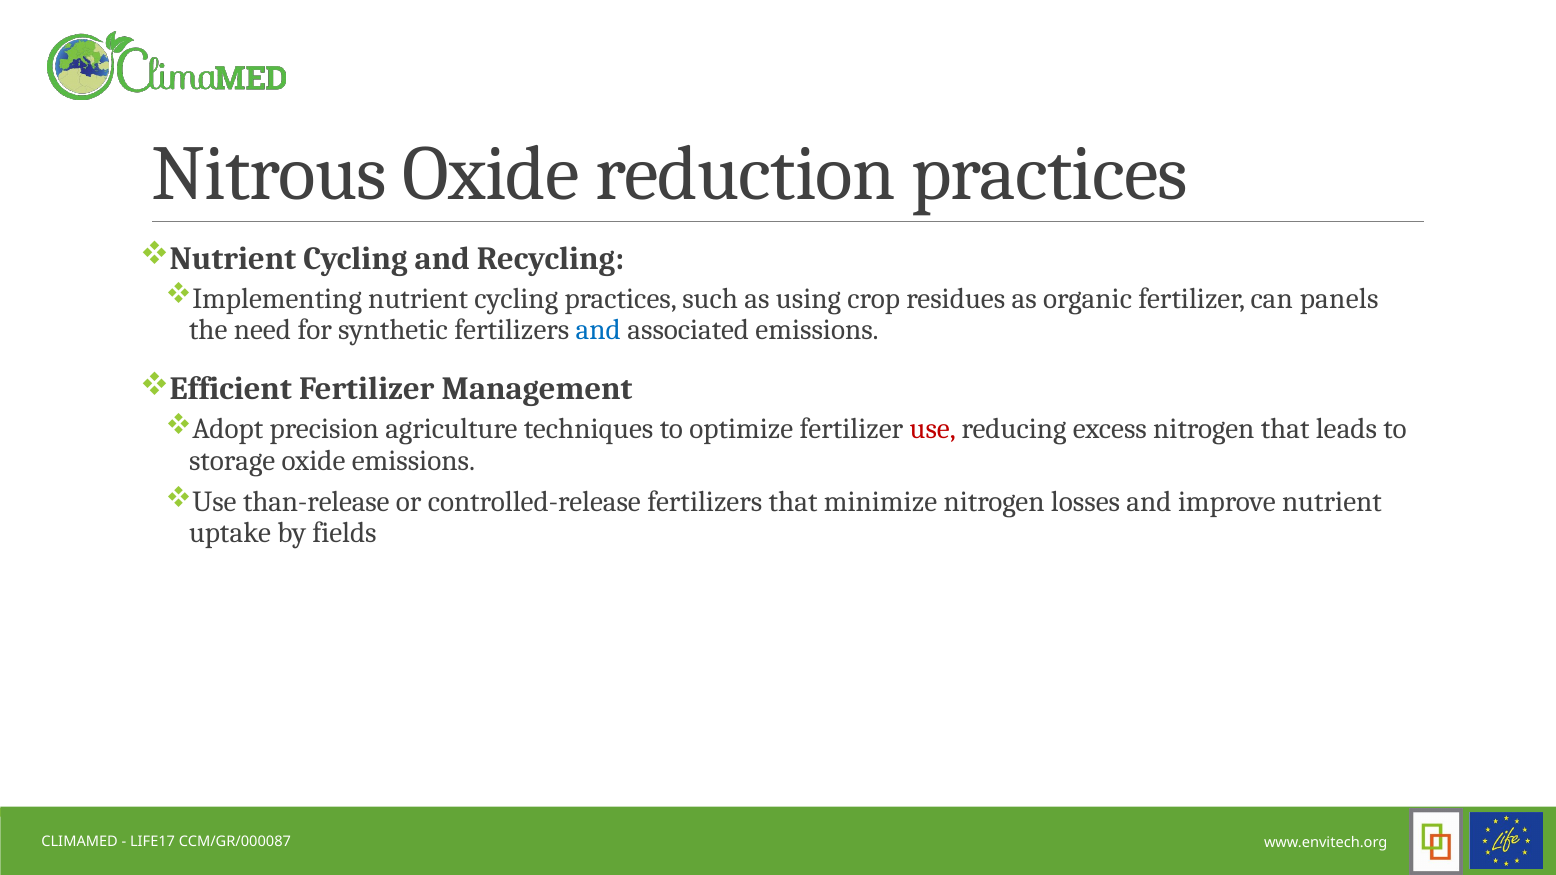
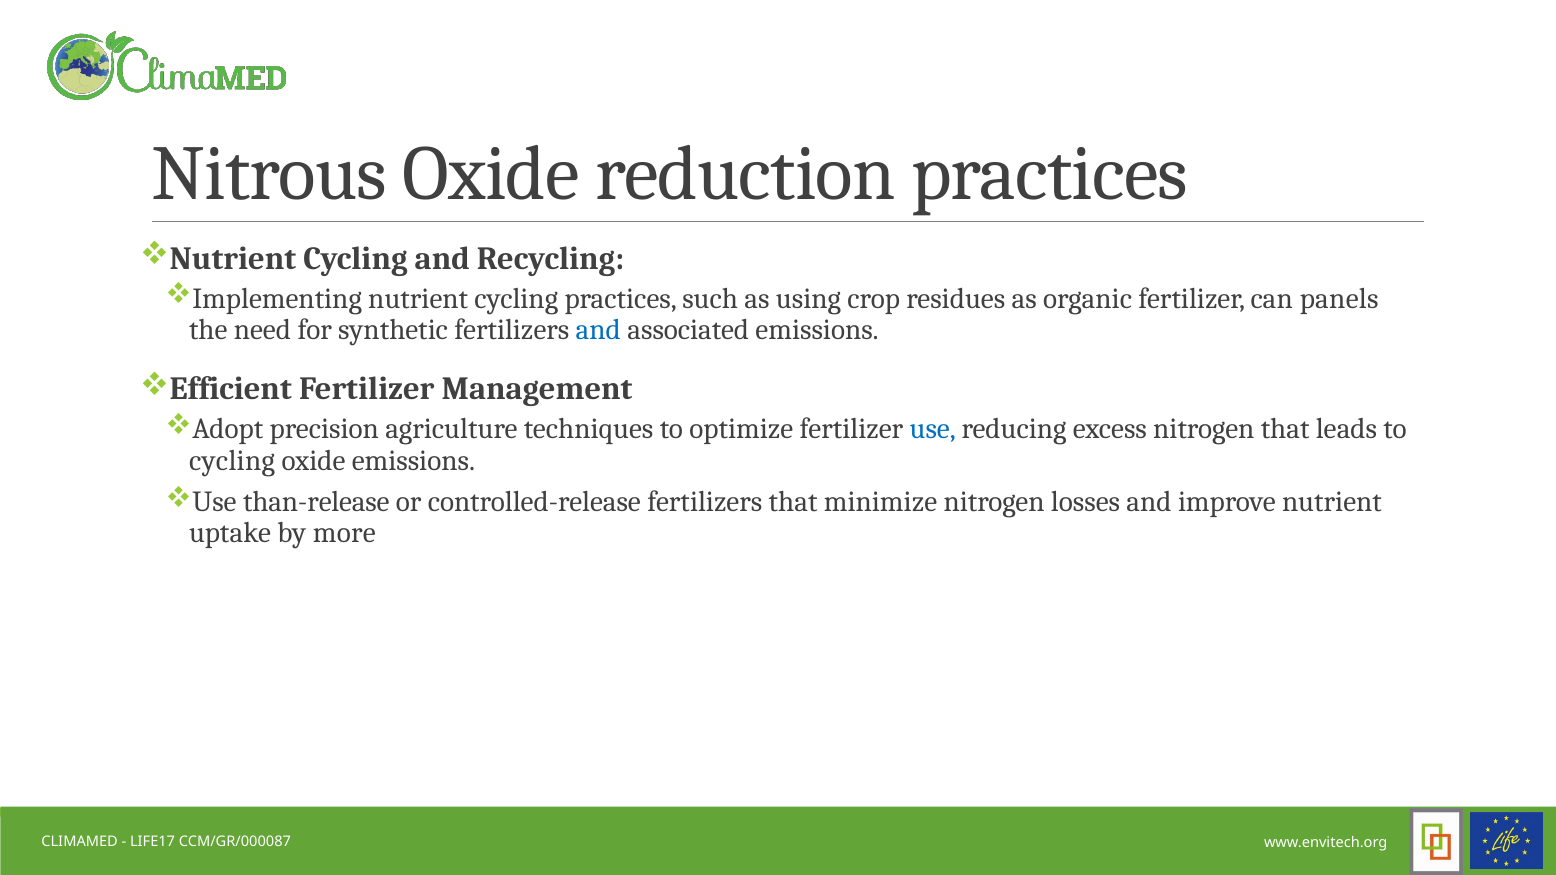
use colour: red -> blue
storage at (232, 461): storage -> cycling
fields: fields -> more
